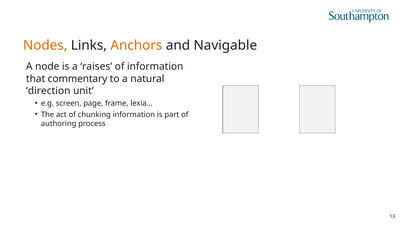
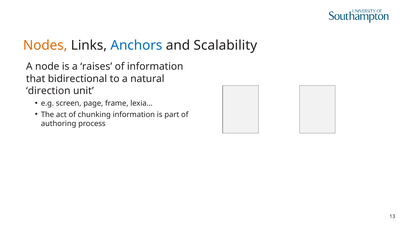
Anchors colour: orange -> blue
Navigable: Navigable -> Scalability
commentary: commentary -> bidirectional
